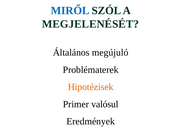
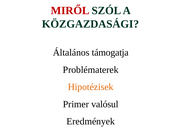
MIRŐL colour: blue -> red
MEGJELENÉSÉT: MEGJELENÉSÉT -> KÖZGAZDASÁGI
megújuló: megújuló -> támogatja
